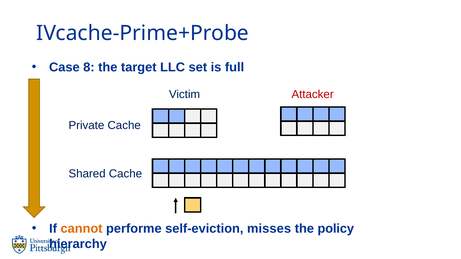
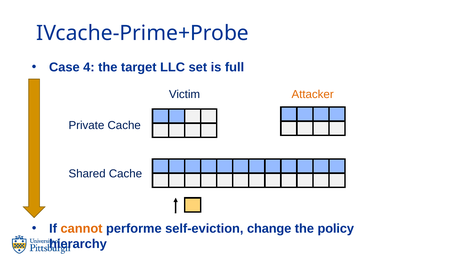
8: 8 -> 4
Attacker colour: red -> orange
misses: misses -> change
